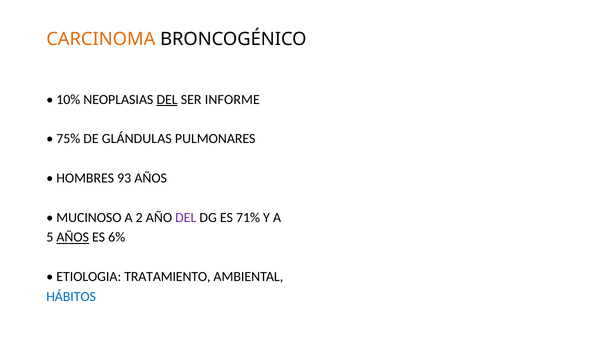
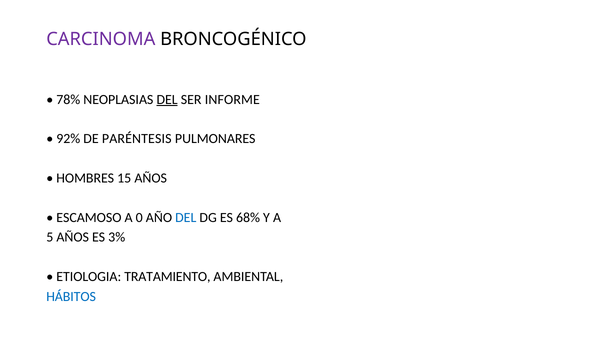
CARCINOMA colour: orange -> purple
10%: 10% -> 78%
75%: 75% -> 92%
GLÁNDULAS: GLÁNDULAS -> PARÉNTESIS
93: 93 -> 15
MUCINOSO: MUCINOSO -> ESCAMOSO
2: 2 -> 0
DEL at (186, 217) colour: purple -> blue
71%: 71% -> 68%
AÑOS at (73, 237) underline: present -> none
6%: 6% -> 3%
